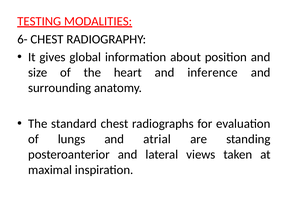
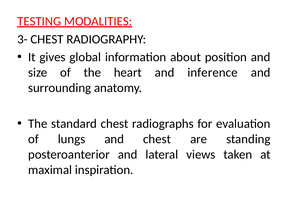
6-: 6- -> 3-
and atrial: atrial -> chest
